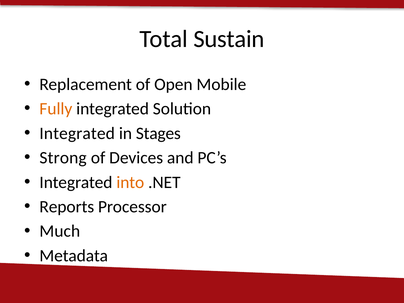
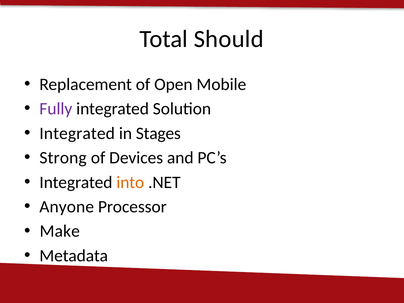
Sustain: Sustain -> Should
Fully colour: orange -> purple
Reports: Reports -> Anyone
Much: Much -> Make
